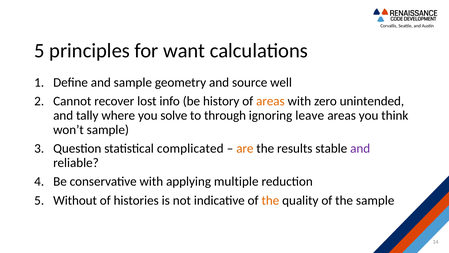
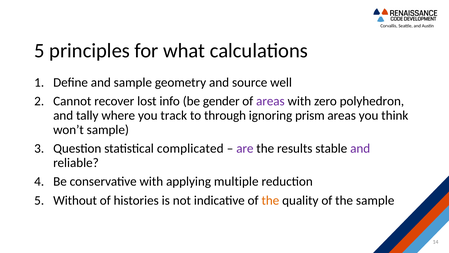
want: want -> what
history: history -> gender
areas at (270, 101) colour: orange -> purple
unintended: unintended -> polyhedron
solve: solve -> track
leave: leave -> prism
are colour: orange -> purple
